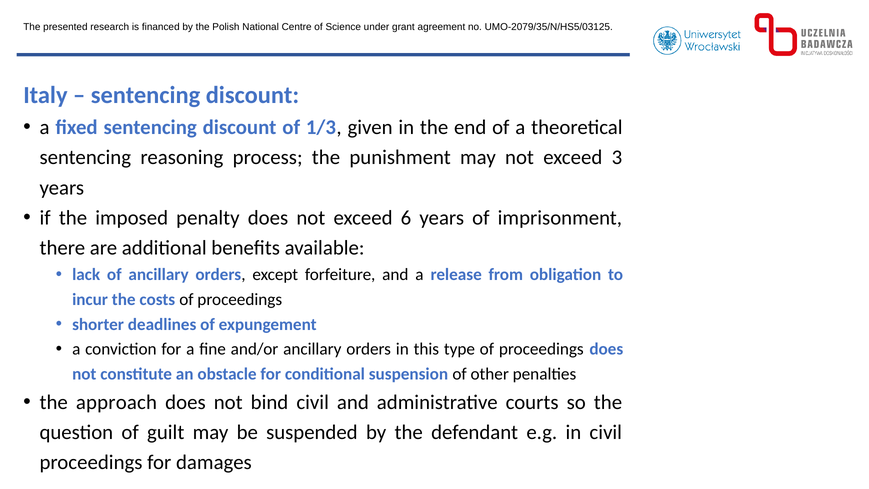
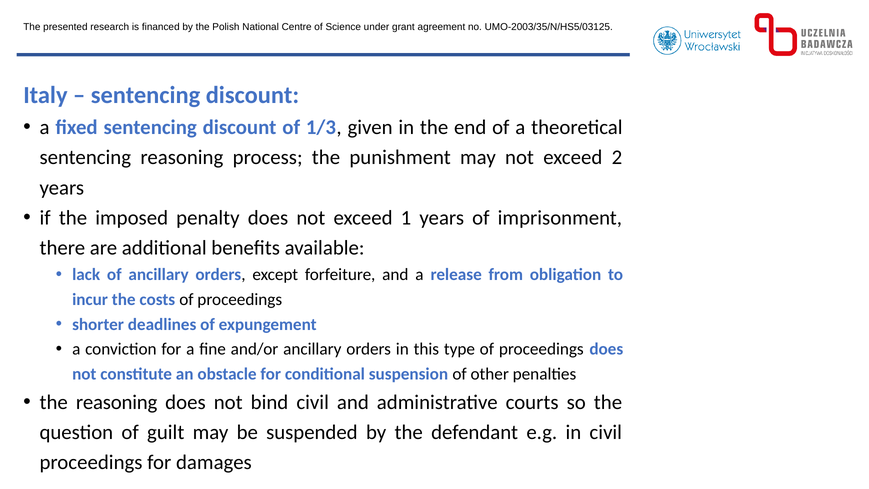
UMO-2079/35/N/HS5/03125: UMO-2079/35/N/HS5/03125 -> UMO-2003/35/N/HS5/03125
3: 3 -> 2
6: 6 -> 1
the approach: approach -> reasoning
